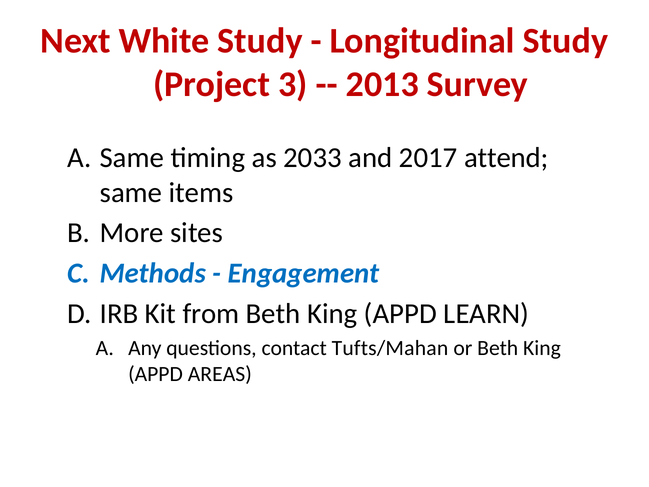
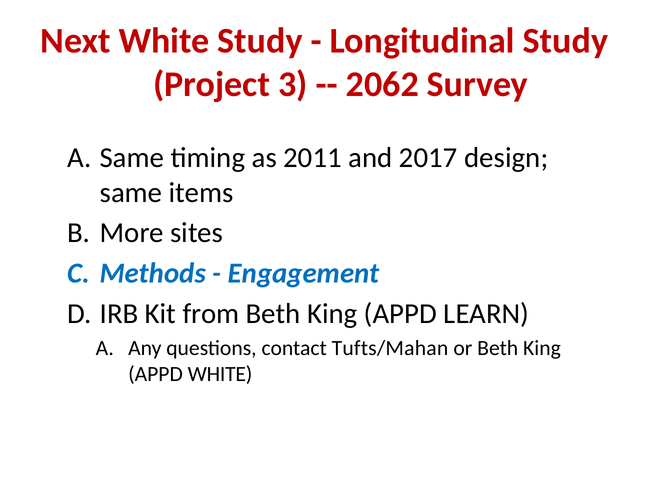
2013: 2013 -> 2062
2033: 2033 -> 2011
attend: attend -> design
APPD AREAS: AREAS -> WHITE
